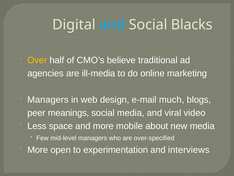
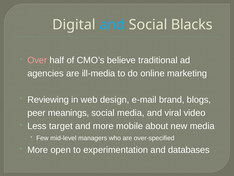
Over colour: yellow -> pink
Managers at (48, 99): Managers -> Reviewing
much: much -> brand
space: space -> target
interviews: interviews -> databases
